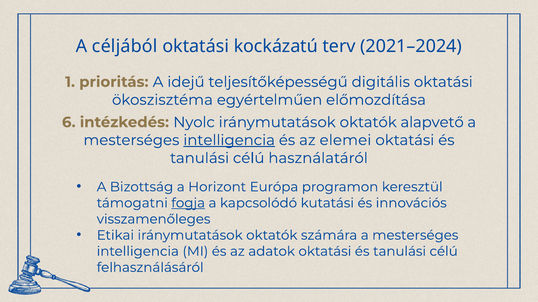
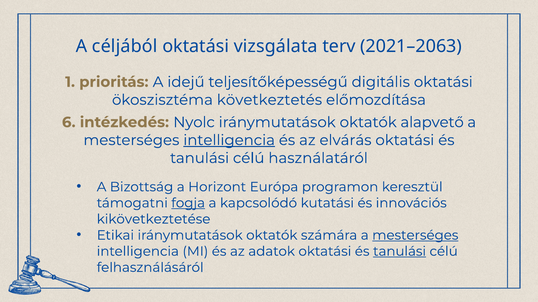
kockázatú: kockázatú -> vizsgálata
2021–2024: 2021–2024 -> 2021–2063
egyértelműen: egyértelműen -> következtetés
elemei: elemei -> elvárás
visszamenőleges: visszamenőleges -> kikövetkeztetése
mesterséges at (415, 236) underline: none -> present
tanulási at (400, 252) underline: none -> present
